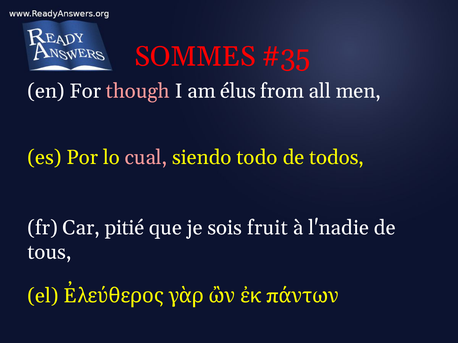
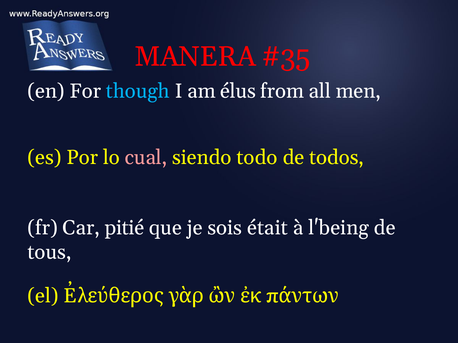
SOMMES: SOMMES -> MANERA
though colour: pink -> light blue
fruit: fruit -> était
l'nadie: l'nadie -> l'being
